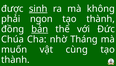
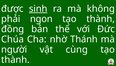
bản underline: present -> none
Tháng: Tháng -> Thánh
muốn: muốn -> người
